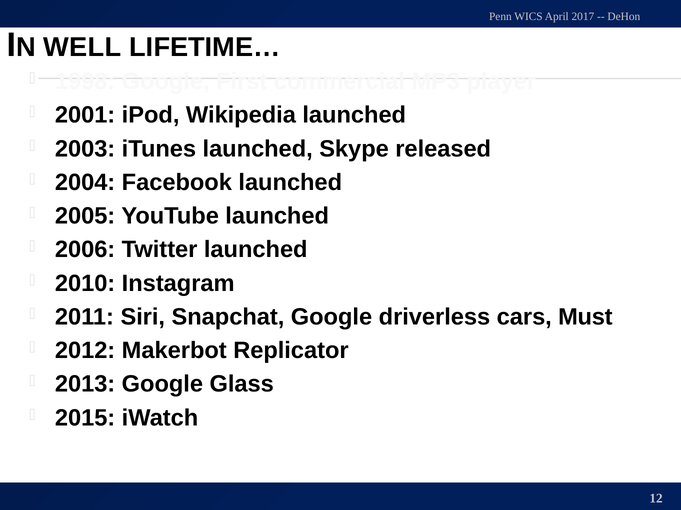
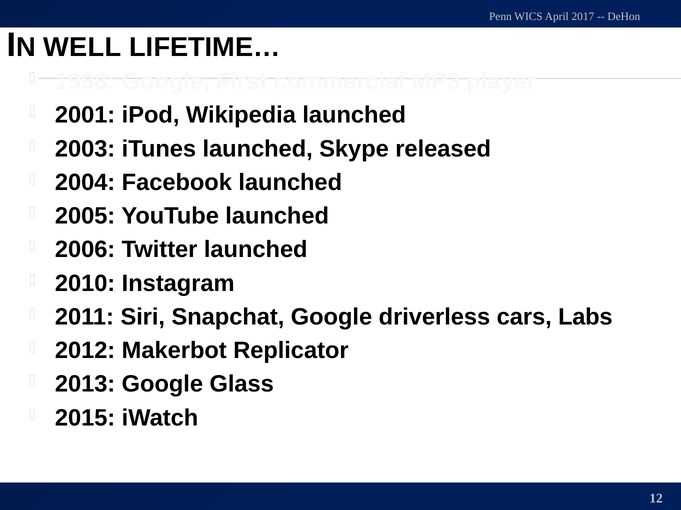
Must: Must -> Labs
